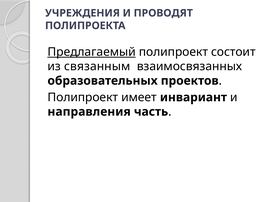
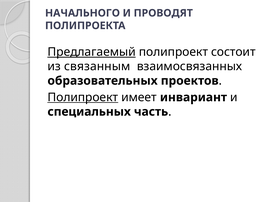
УЧРЕЖДЕНИЯ: УЧРЕЖДЕНИЯ -> НАЧАЛЬНОГО
Полипроект at (83, 98) underline: none -> present
направления: направления -> специальных
